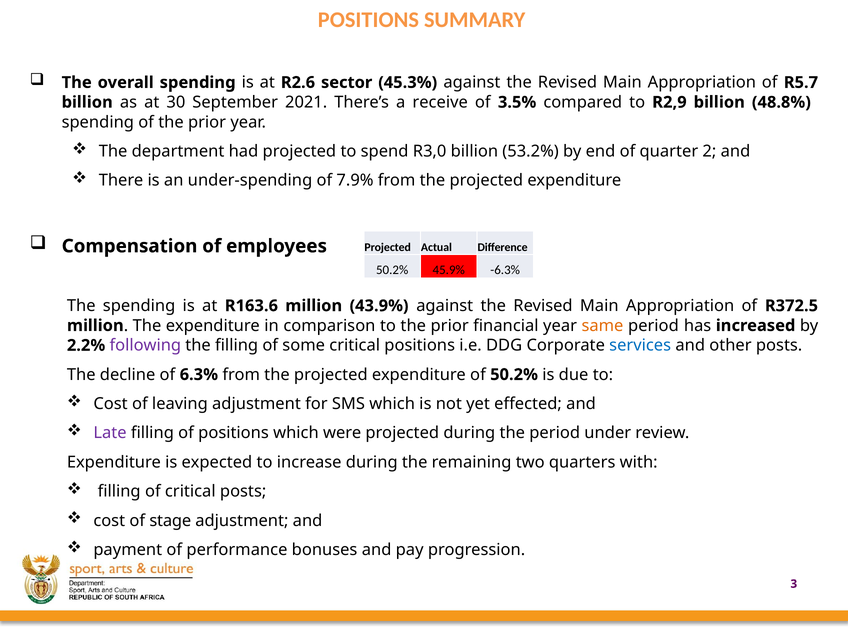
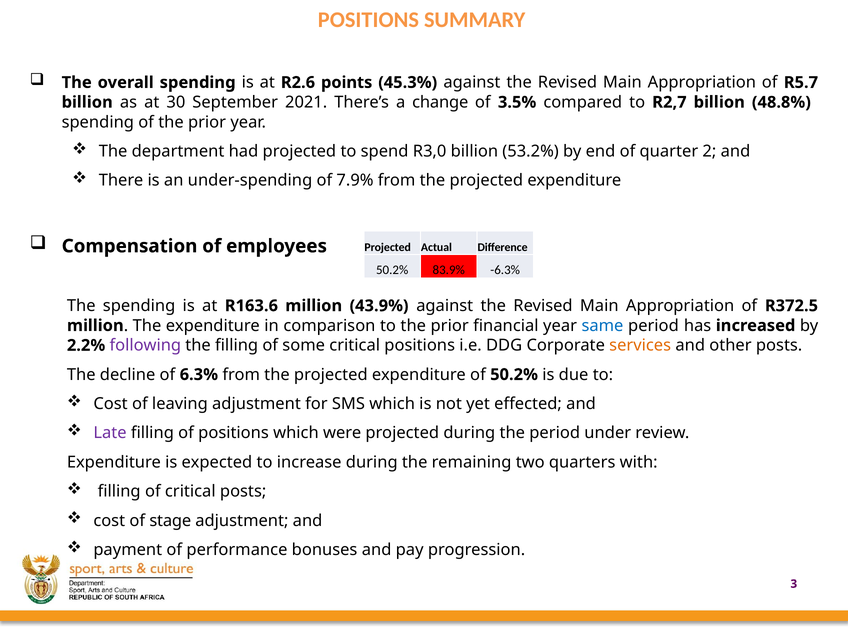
sector: sector -> points
receive: receive -> change
R2,9: R2,9 -> R2,7
45.9%: 45.9% -> 83.9%
same colour: orange -> blue
services colour: blue -> orange
